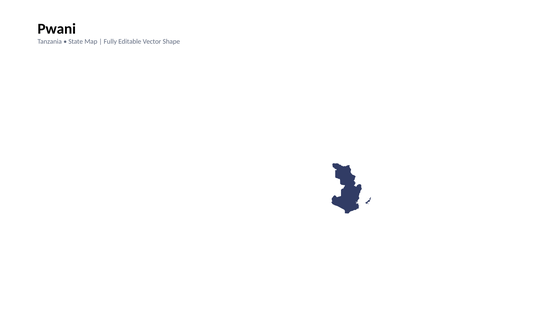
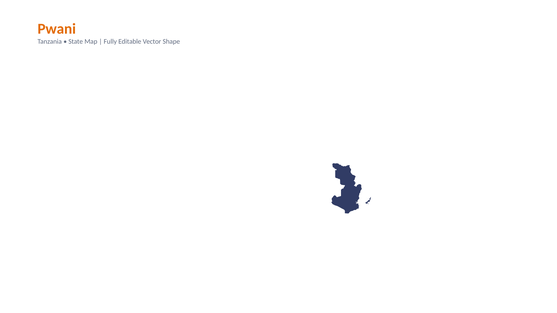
Pwani colour: black -> orange
